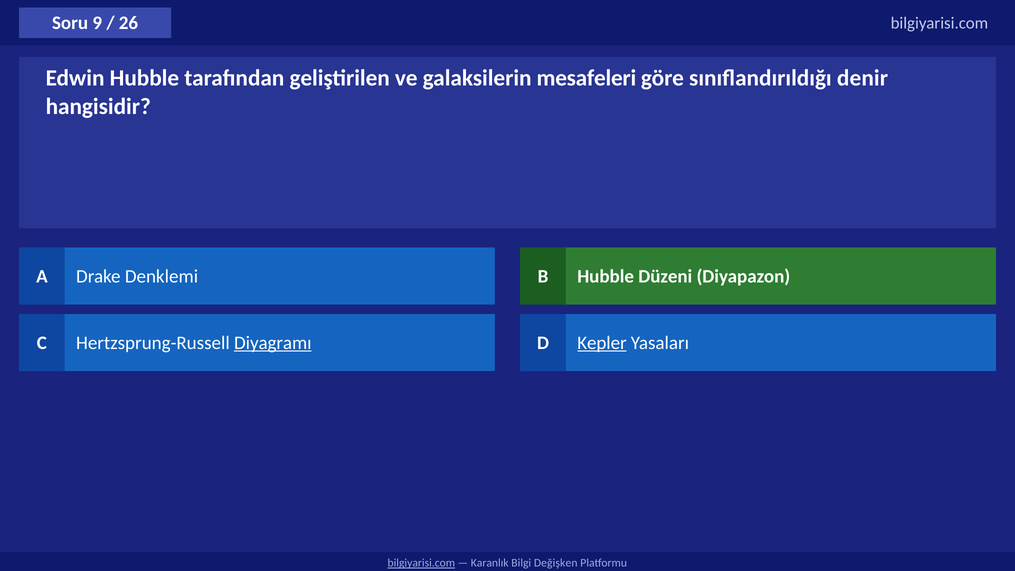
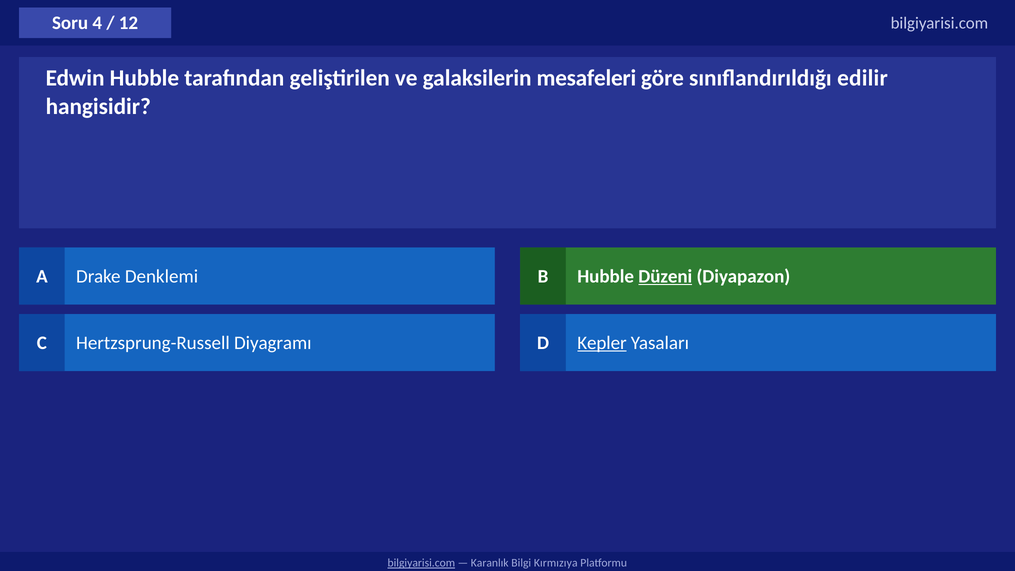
9: 9 -> 4
26: 26 -> 12
denir: denir -> edilir
Düzeni underline: none -> present
Diyagramı underline: present -> none
Değişken: Değişken -> Kırmızıya
